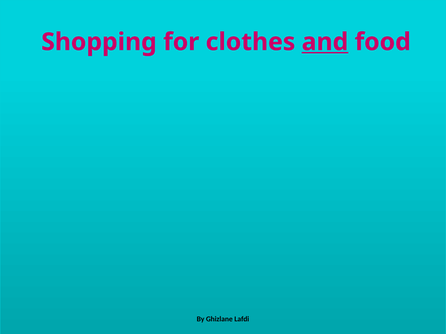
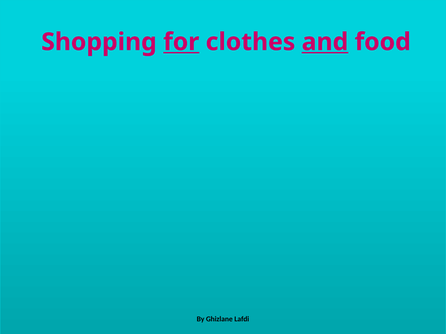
for underline: none -> present
